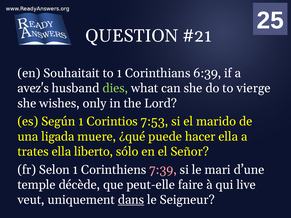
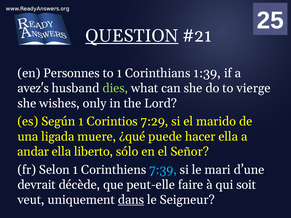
QUESTION underline: none -> present
Souhaitait: Souhaitait -> Personnes
6:39: 6:39 -> 1:39
7:53: 7:53 -> 7:29
trates: trates -> andar
7:39 colour: pink -> light blue
temple: temple -> devrait
live: live -> soit
